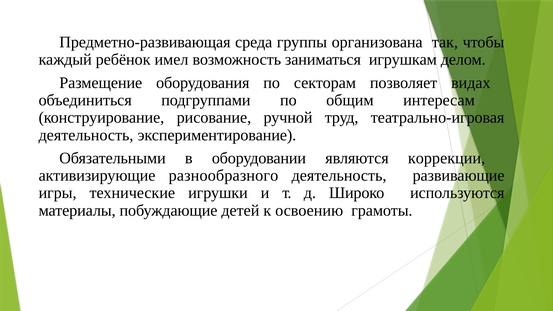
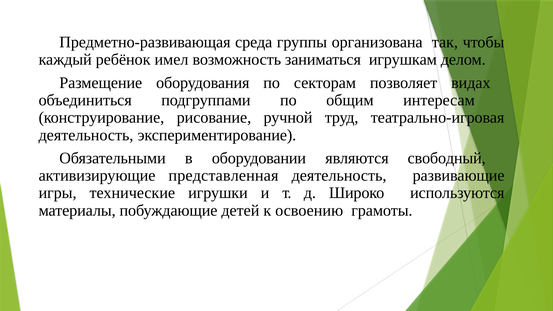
коррекции: коррекции -> свободный
разнообразного: разнообразного -> представленная
